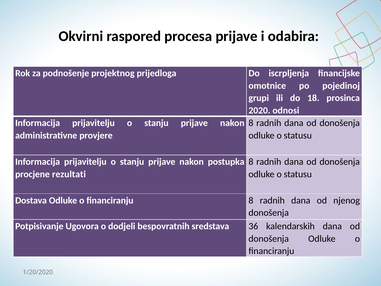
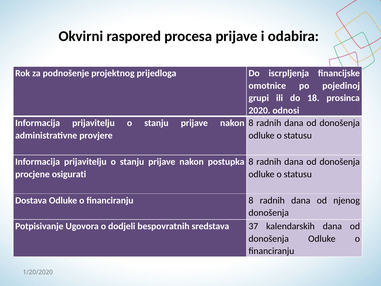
rezultati: rezultati -> osigurati
36: 36 -> 37
